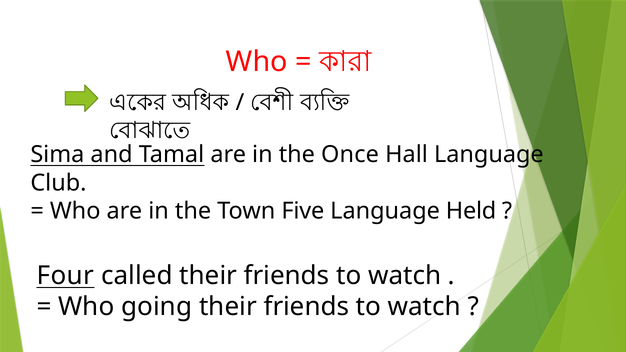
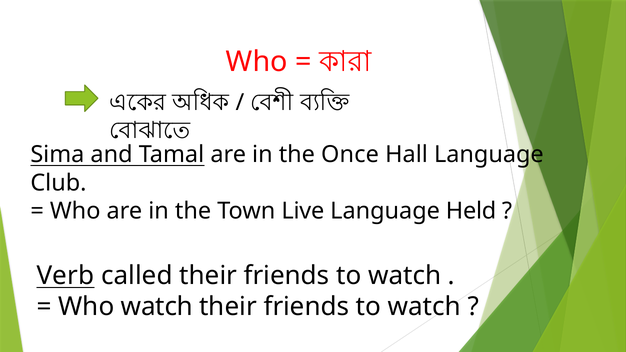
Five: Five -> Live
Four: Four -> Verb
Who going: going -> watch
